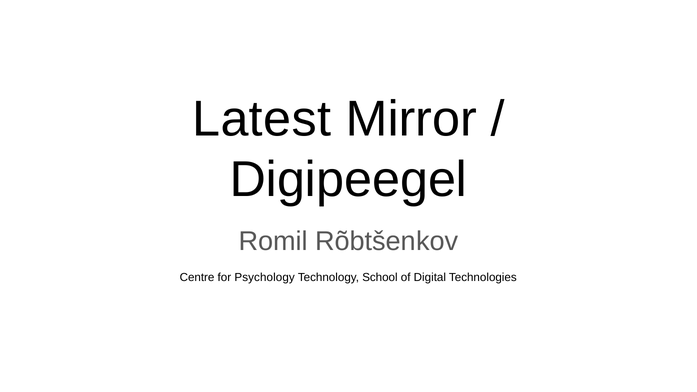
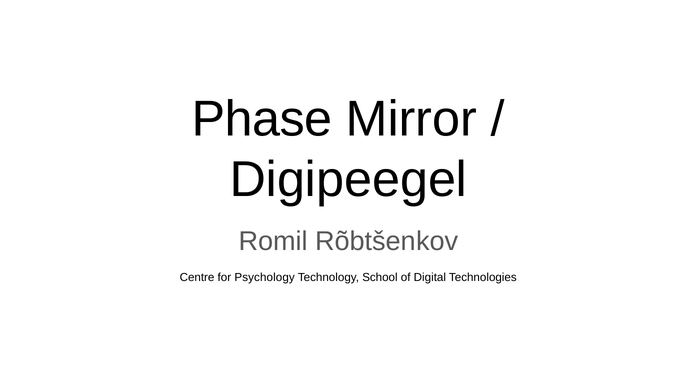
Latest: Latest -> Phase
